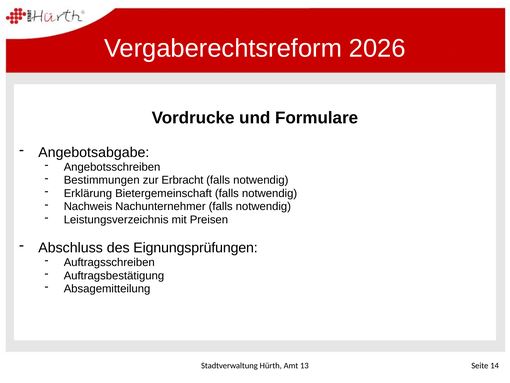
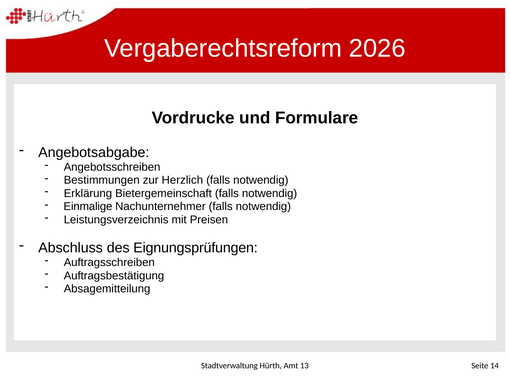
Erbracht: Erbracht -> Herzlich
Nachweis: Nachweis -> Einmalige
